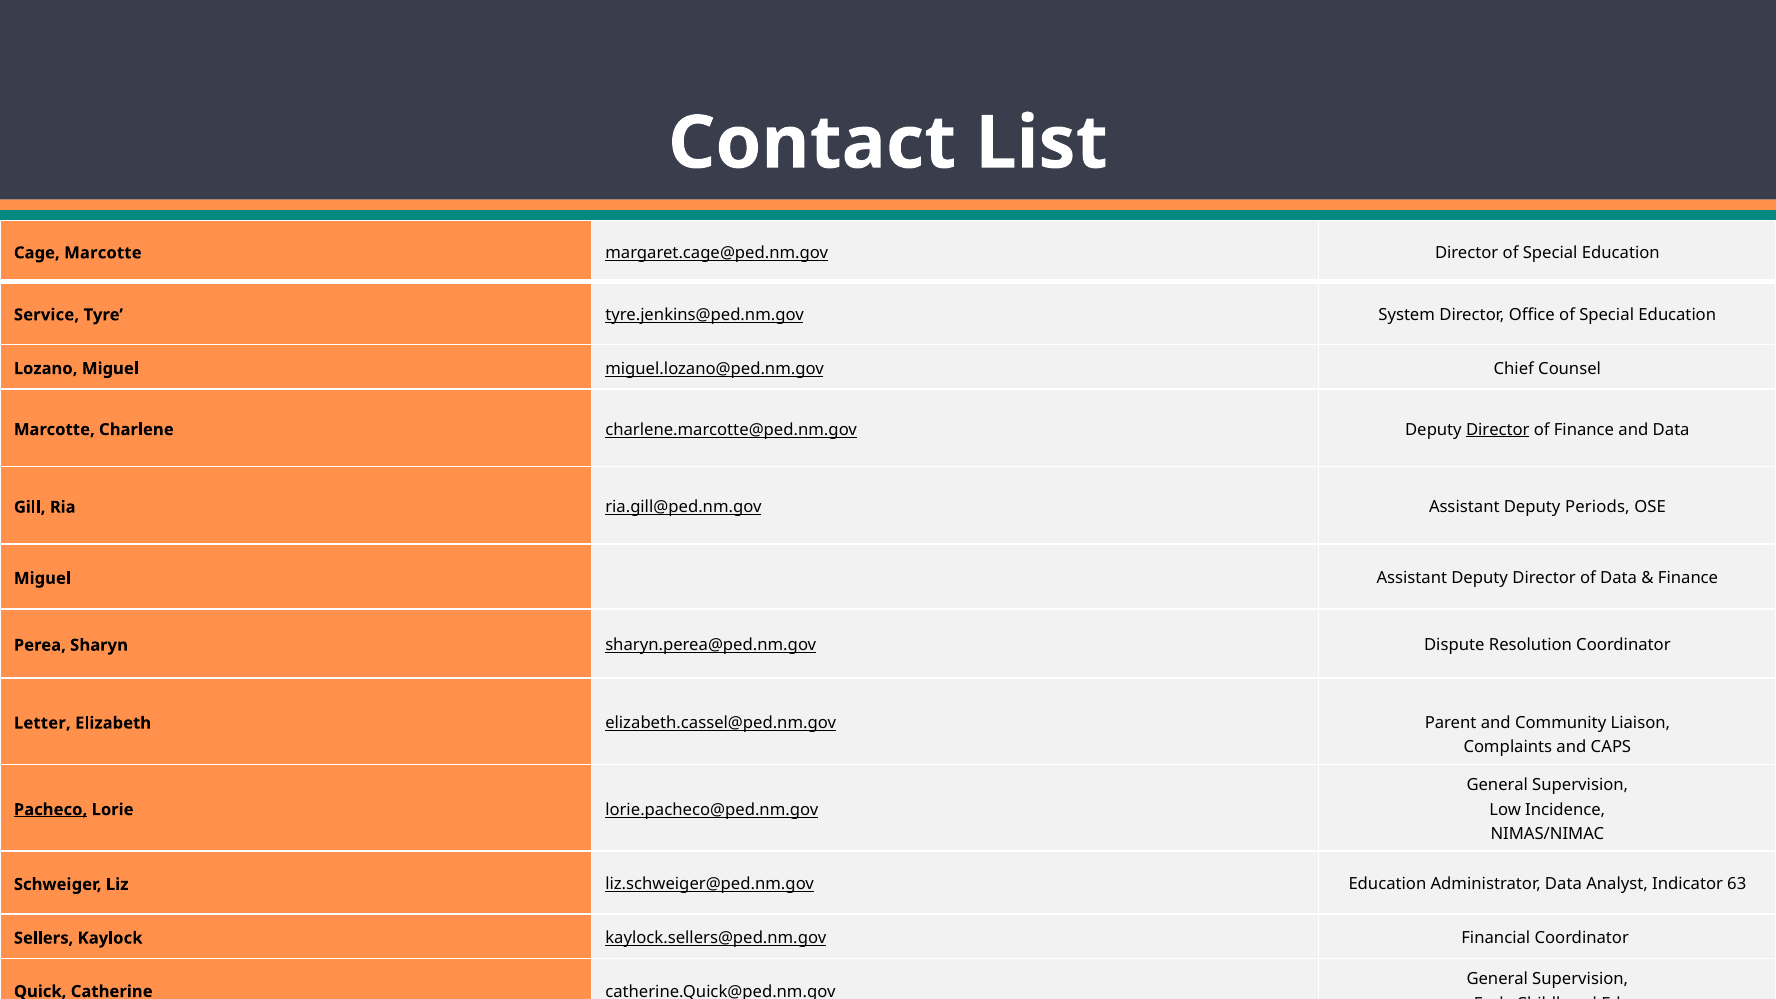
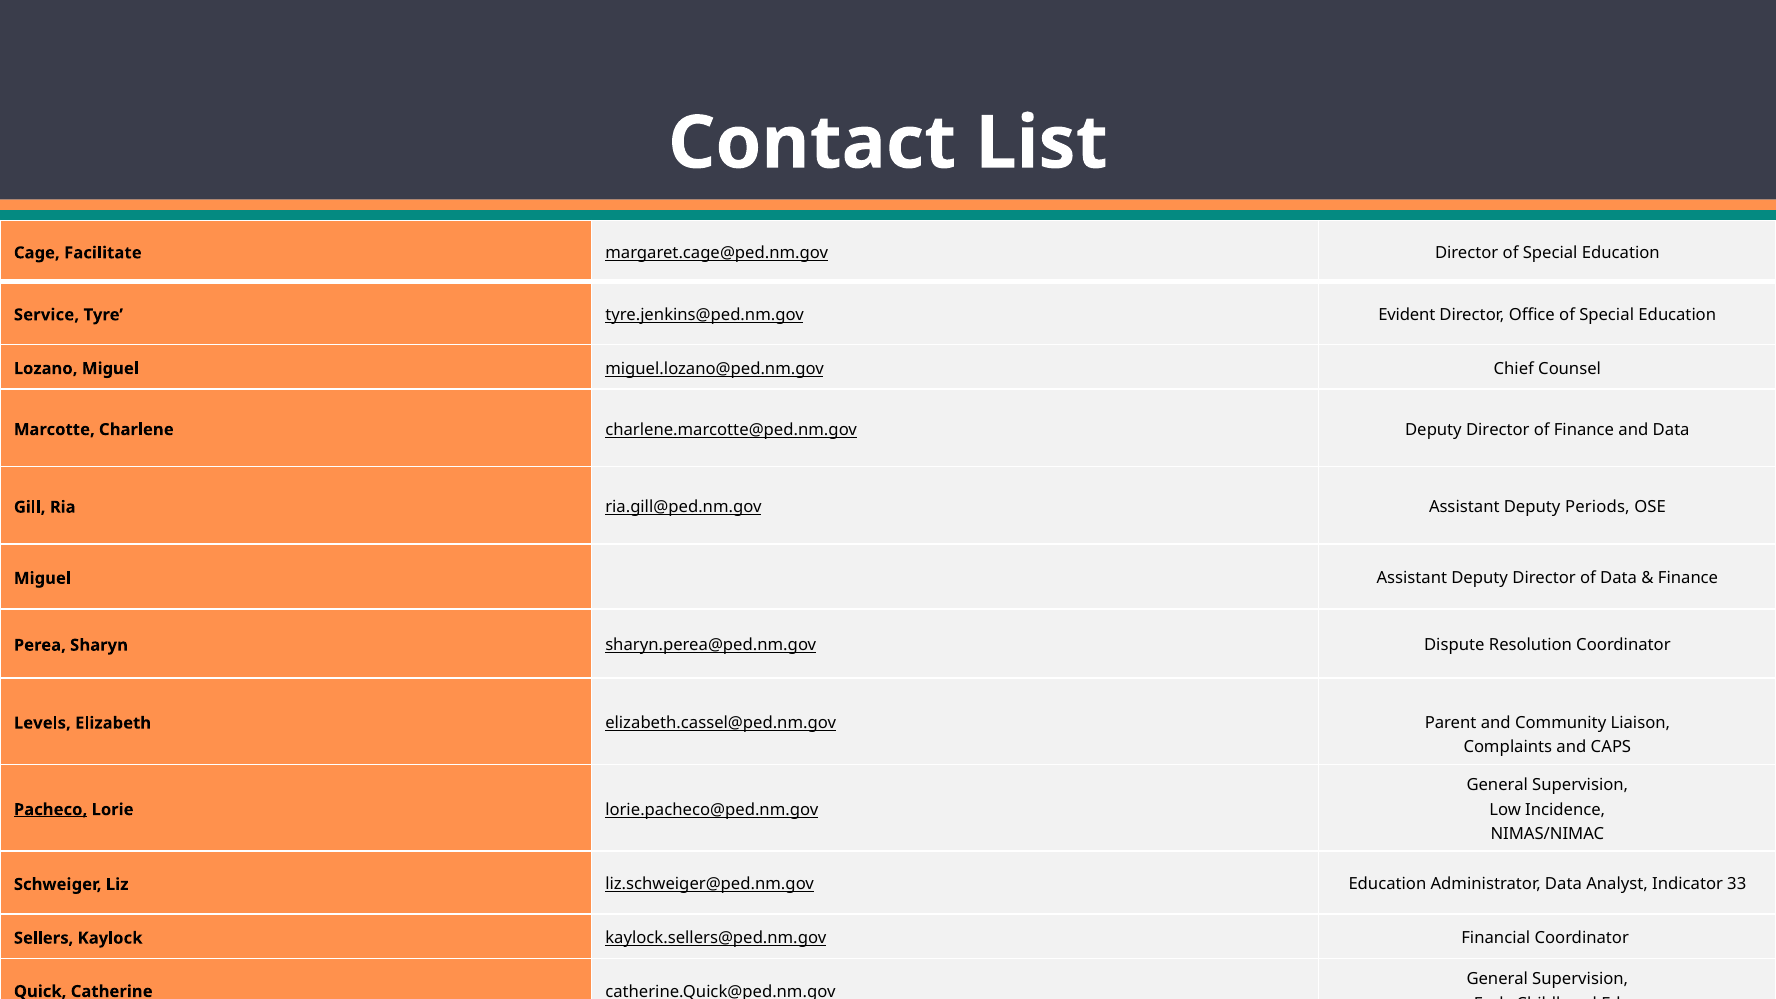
Cage Marcotte: Marcotte -> Facilitate
System: System -> Evident
Director at (1498, 430) underline: present -> none
Letter: Letter -> Levels
63: 63 -> 33
